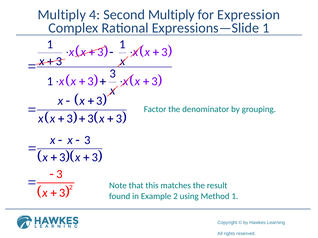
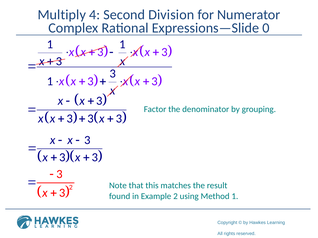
Second Multiply: Multiply -> Division
Expression: Expression -> Numerator
Expressions—Slide 1: 1 -> 0
